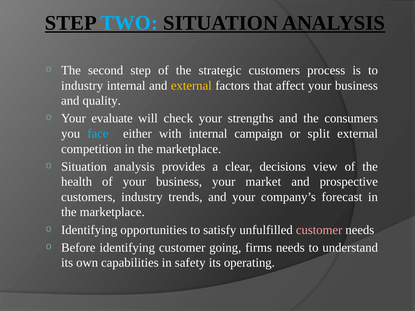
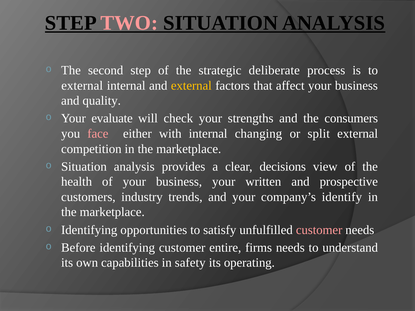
TWO colour: light blue -> pink
strategic customers: customers -> deliberate
industry at (82, 86): industry -> external
face colour: light blue -> pink
campaign: campaign -> changing
market: market -> written
forecast: forecast -> identify
going: going -> entire
